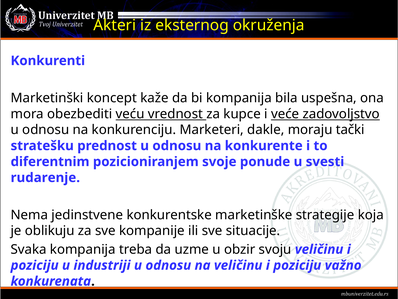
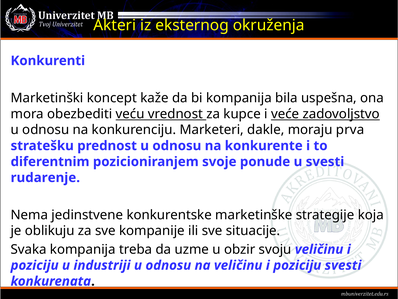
tački: tački -> prva
poziciju važno: važno -> svesti
